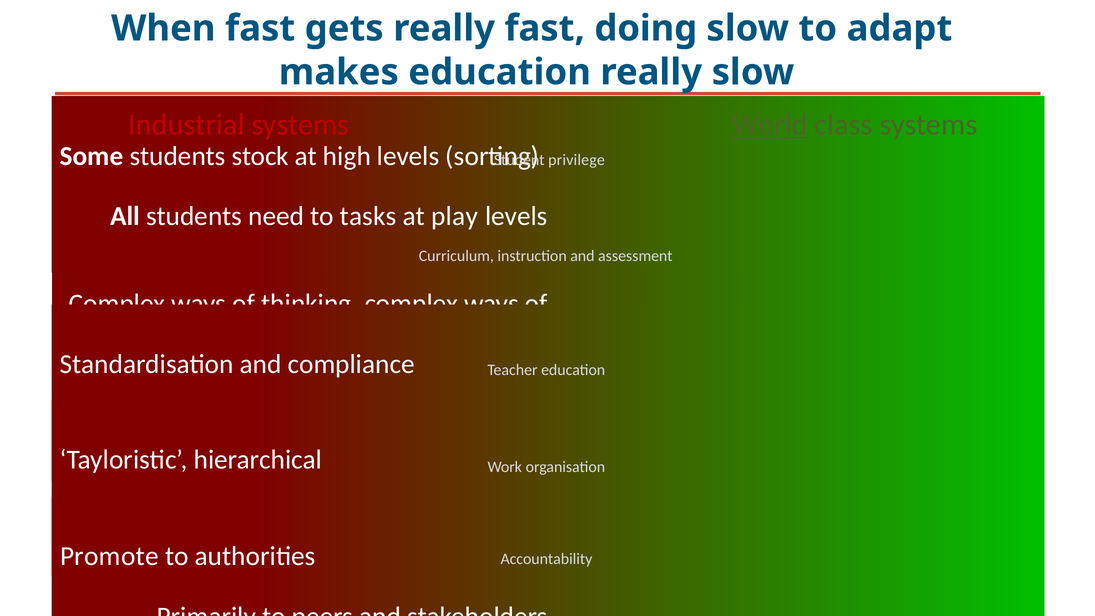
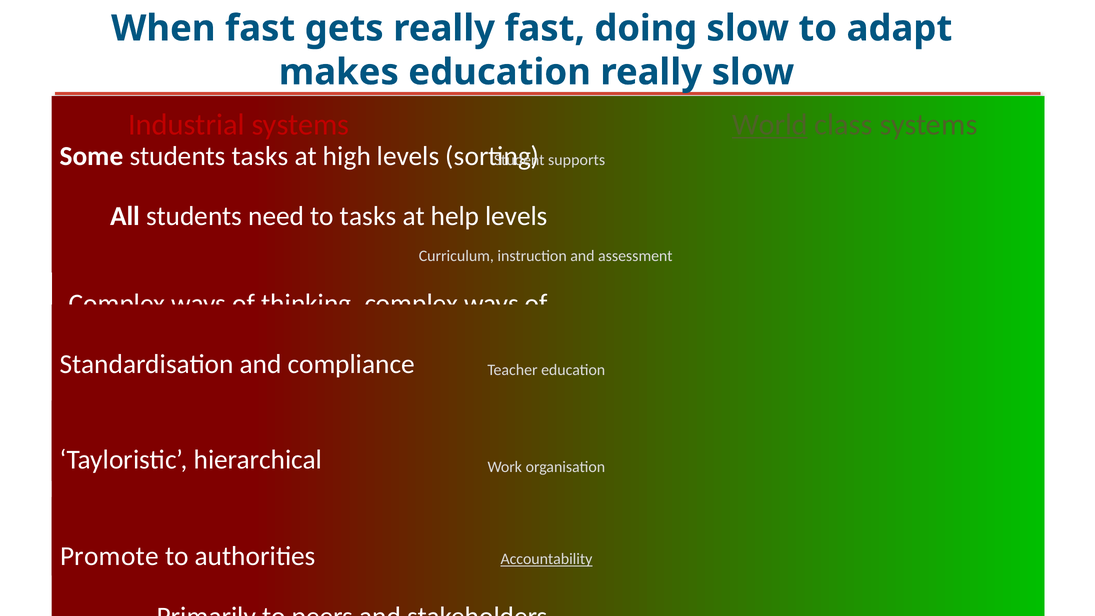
students stock: stock -> tasks
privilege: privilege -> supports
play: play -> help
Accountability underline: none -> present
